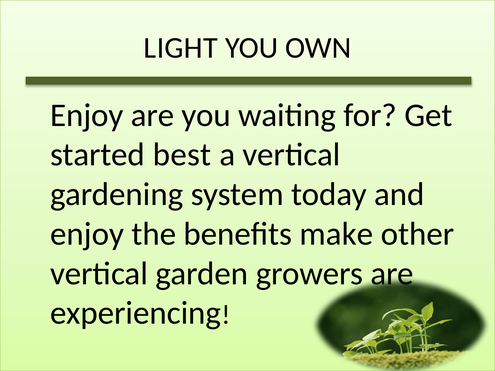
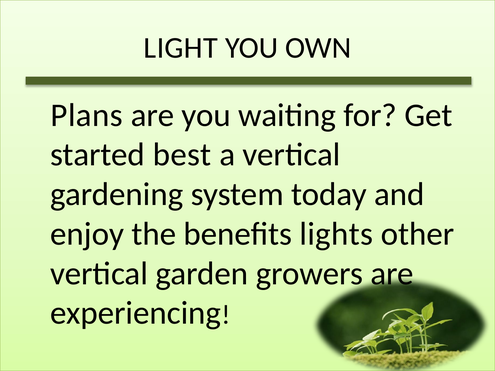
Enjoy at (87, 115): Enjoy -> Plans
make: make -> lights
